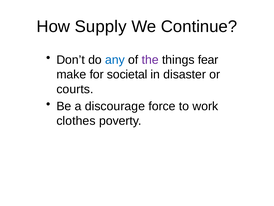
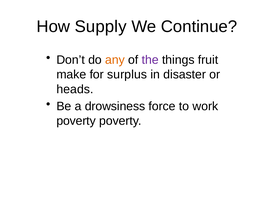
any colour: blue -> orange
fear: fear -> fruit
societal: societal -> surplus
courts: courts -> heads
discourage: discourage -> drowsiness
clothes at (76, 121): clothes -> poverty
